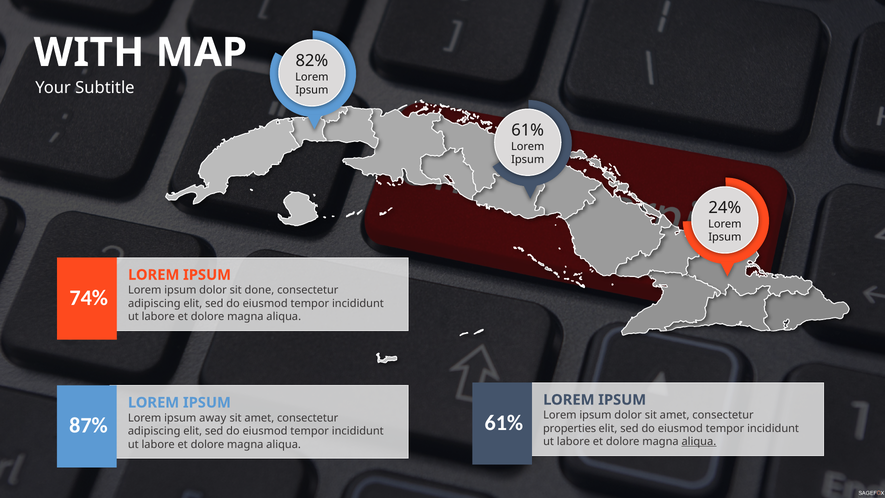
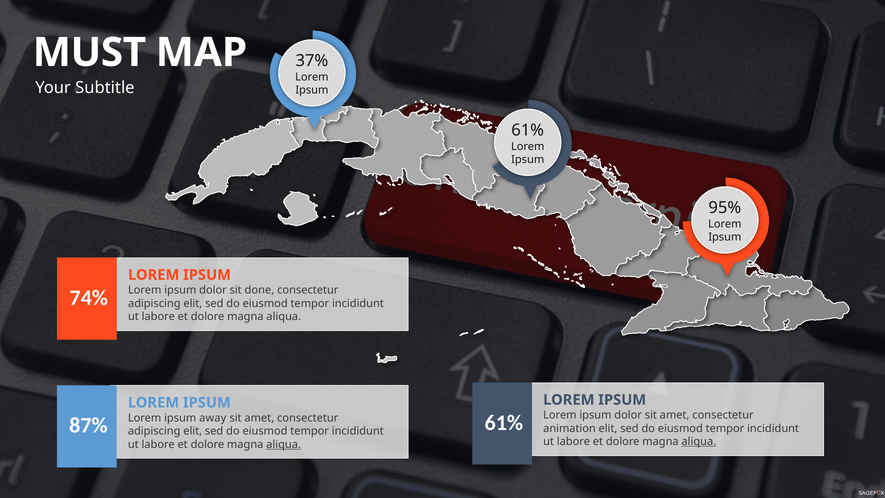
WITH: WITH -> MUST
82%: 82% -> 37%
24%: 24% -> 95%
properties: properties -> animation
aliqua at (284, 444) underline: none -> present
